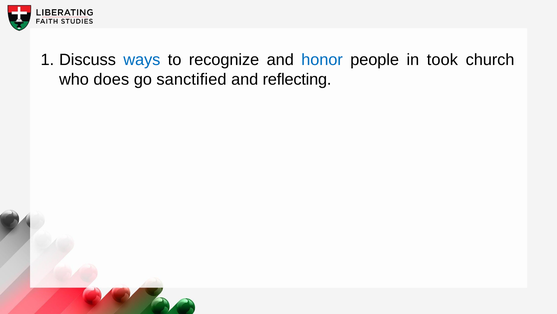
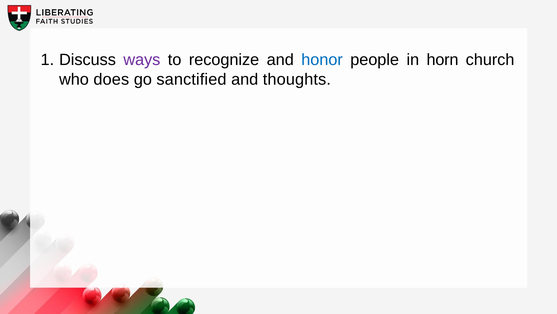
ways colour: blue -> purple
took: took -> horn
reflecting: reflecting -> thoughts
